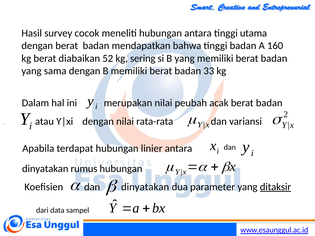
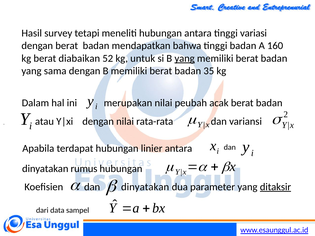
cocok: cocok -> tetapi
utama: utama -> variasi
sering: sering -> untuk
yang at (185, 58) underline: none -> present
33: 33 -> 35
